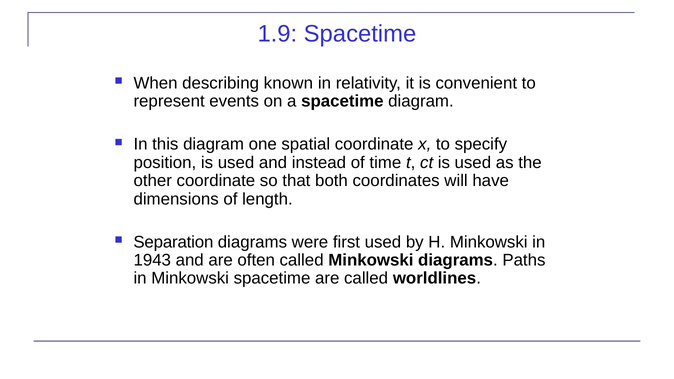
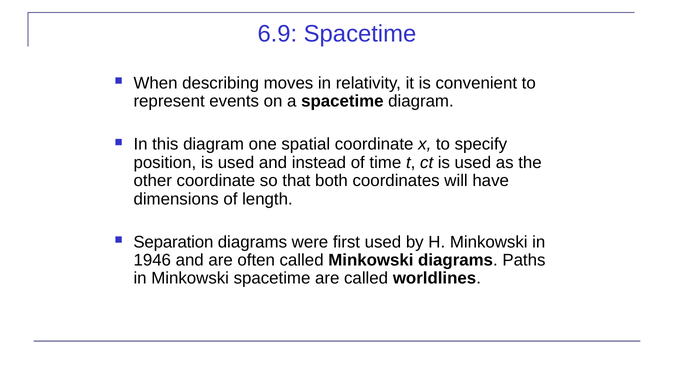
1.9: 1.9 -> 6.9
known: known -> moves
1943: 1943 -> 1946
